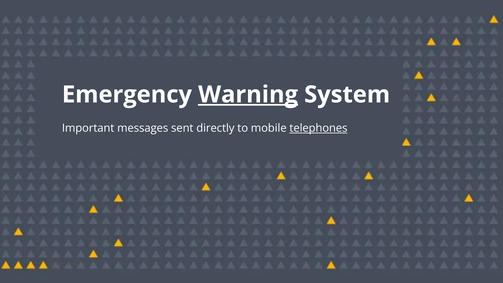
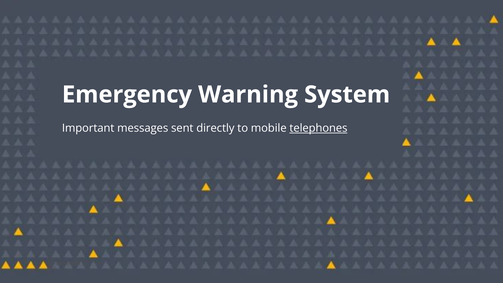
Warning underline: present -> none
